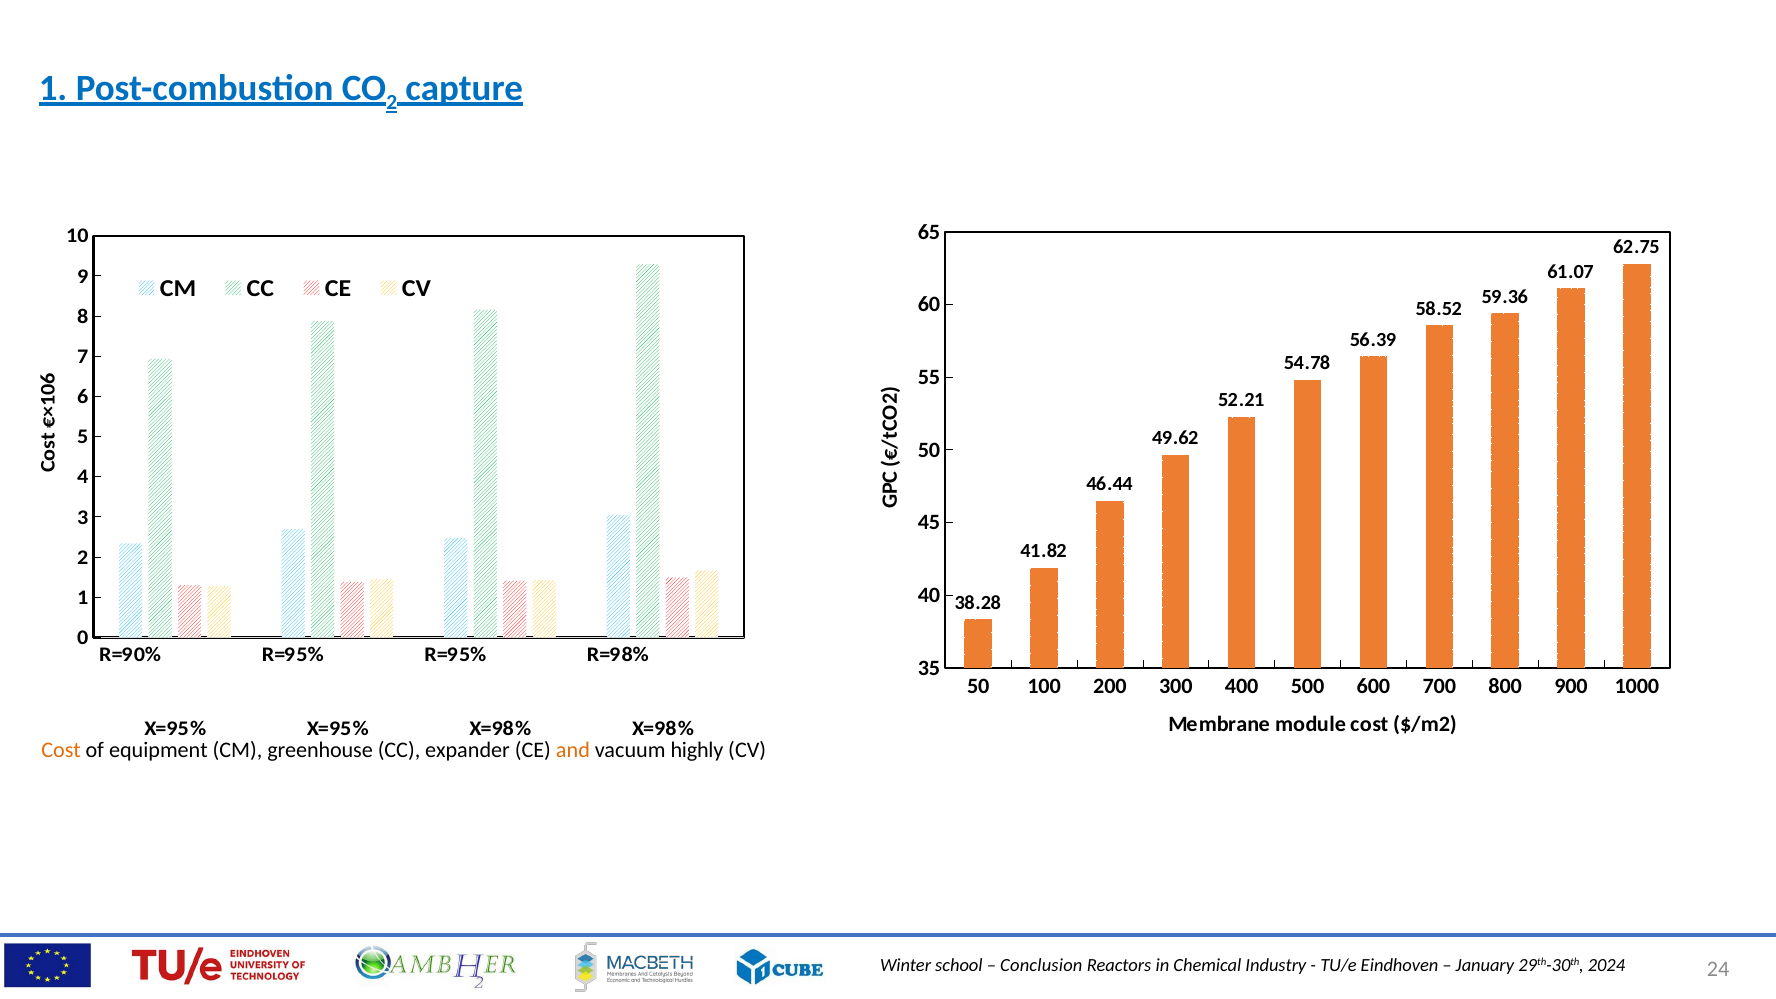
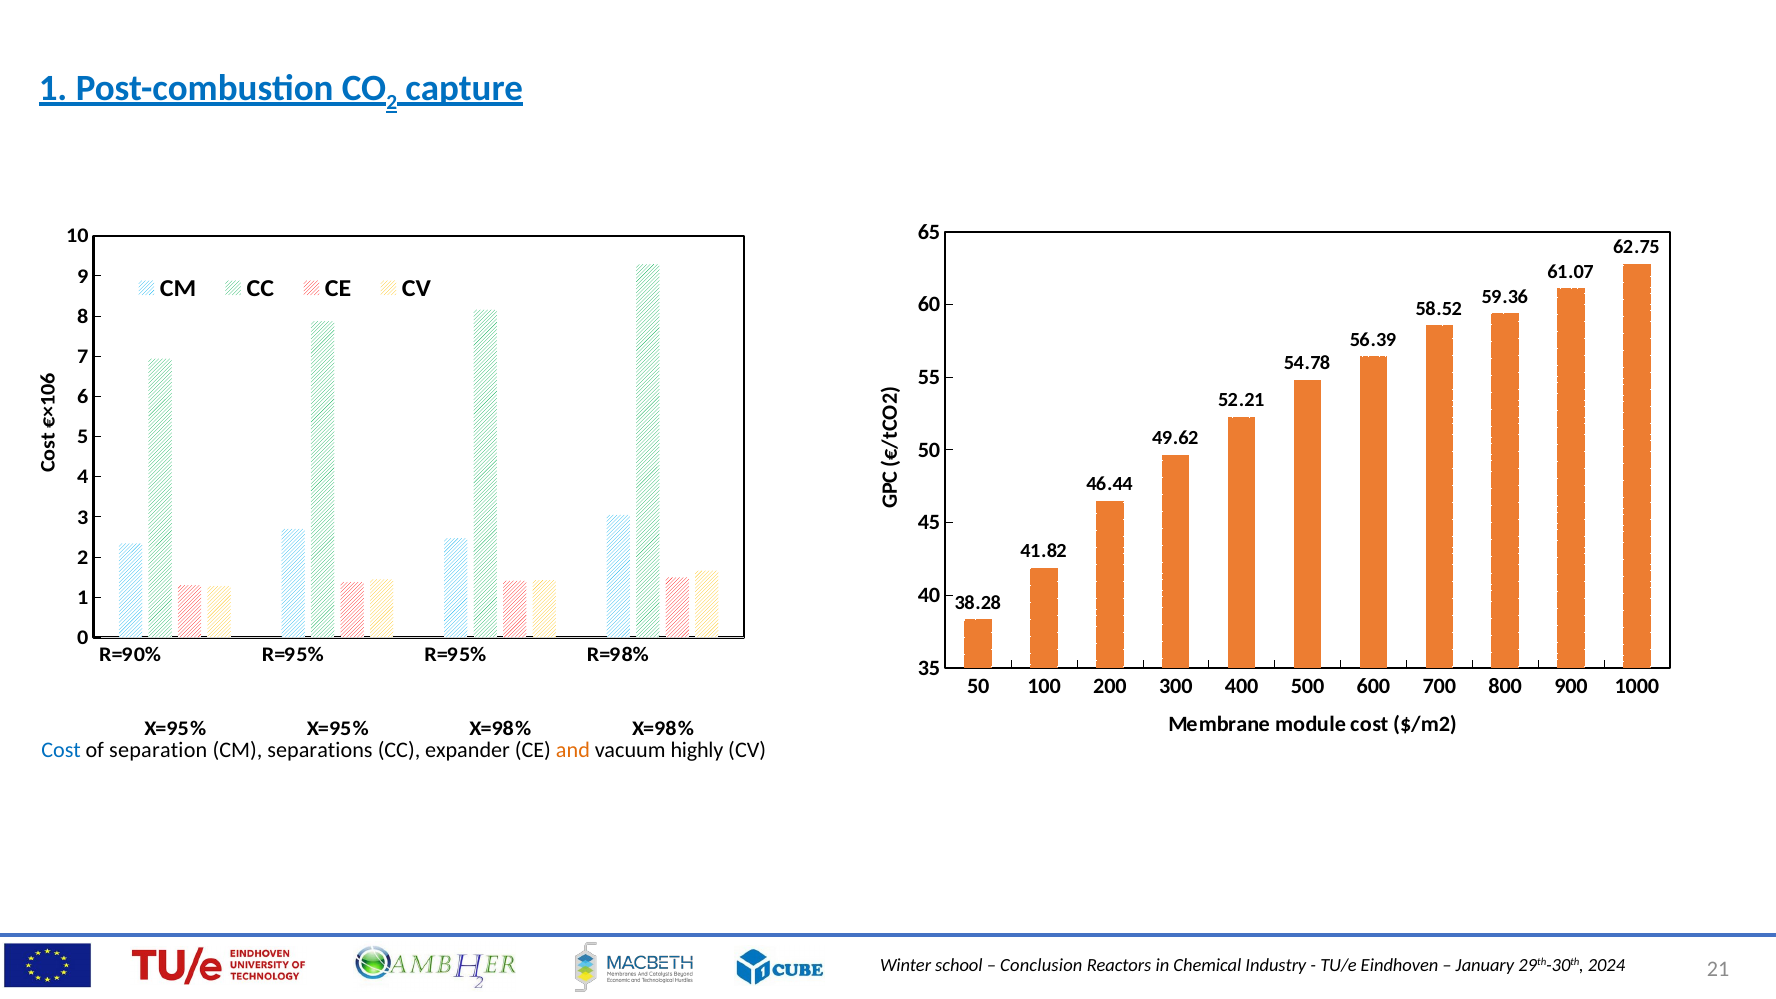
Cost at (61, 751) colour: orange -> blue
equipment: equipment -> separation
greenhouse: greenhouse -> separations
24: 24 -> 21
